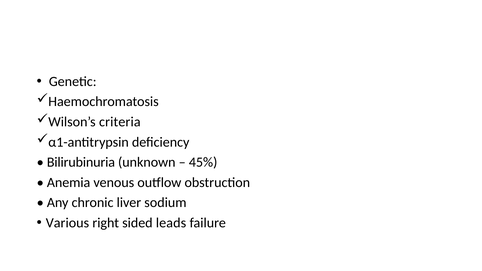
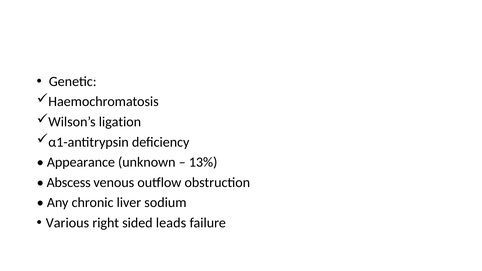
criteria: criteria -> ligation
Bilirubinuria: Bilirubinuria -> Appearance
45%: 45% -> 13%
Anemia: Anemia -> Abscess
